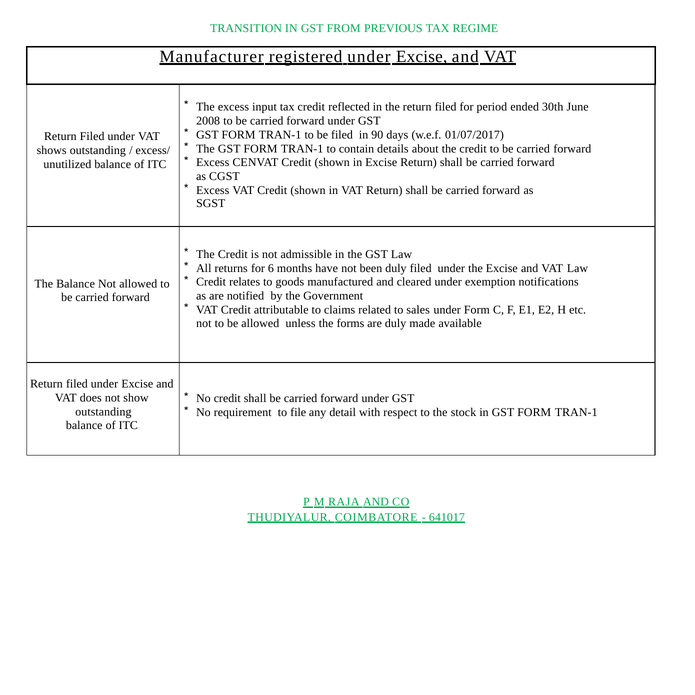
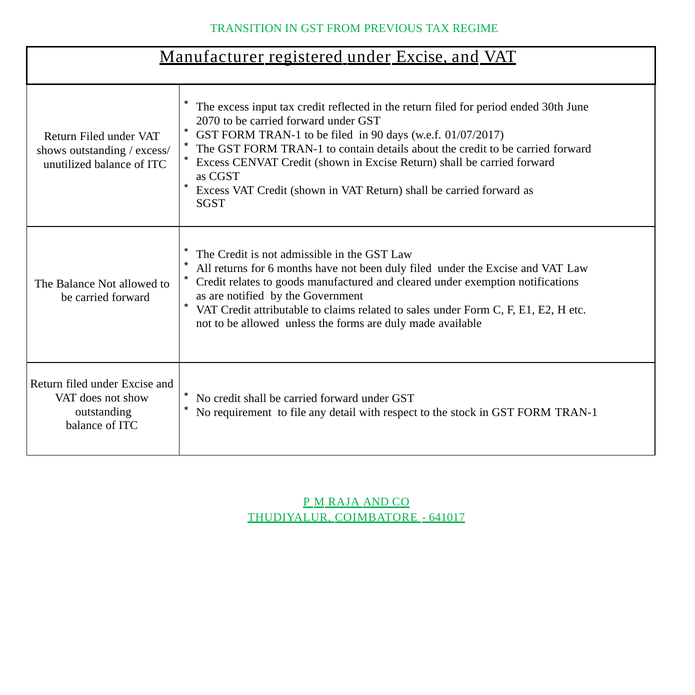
2008: 2008 -> 2070
